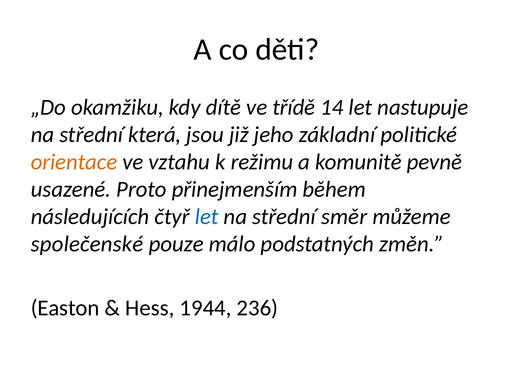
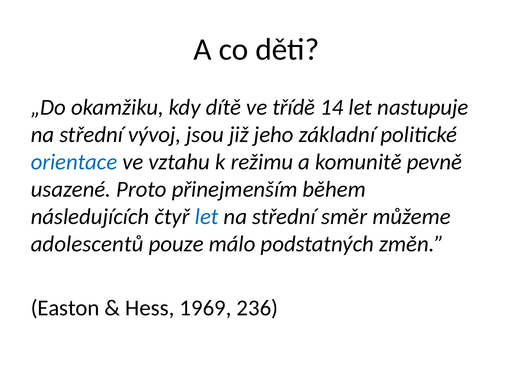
která: která -> vývoj
orientace colour: orange -> blue
společenské: společenské -> adolescentů
1944: 1944 -> 1969
